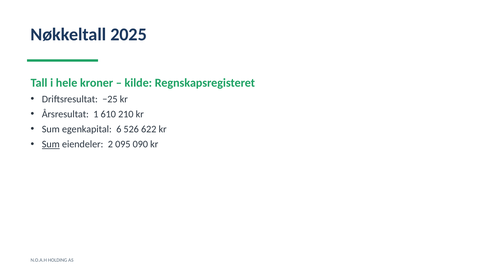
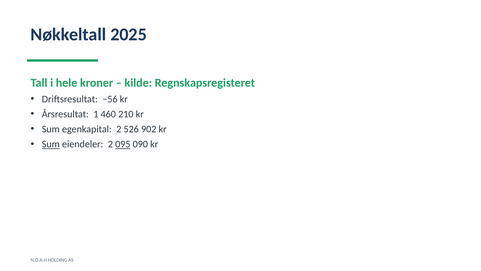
−25: −25 -> −56
610: 610 -> 460
egenkapital 6: 6 -> 2
622: 622 -> 902
095 underline: none -> present
